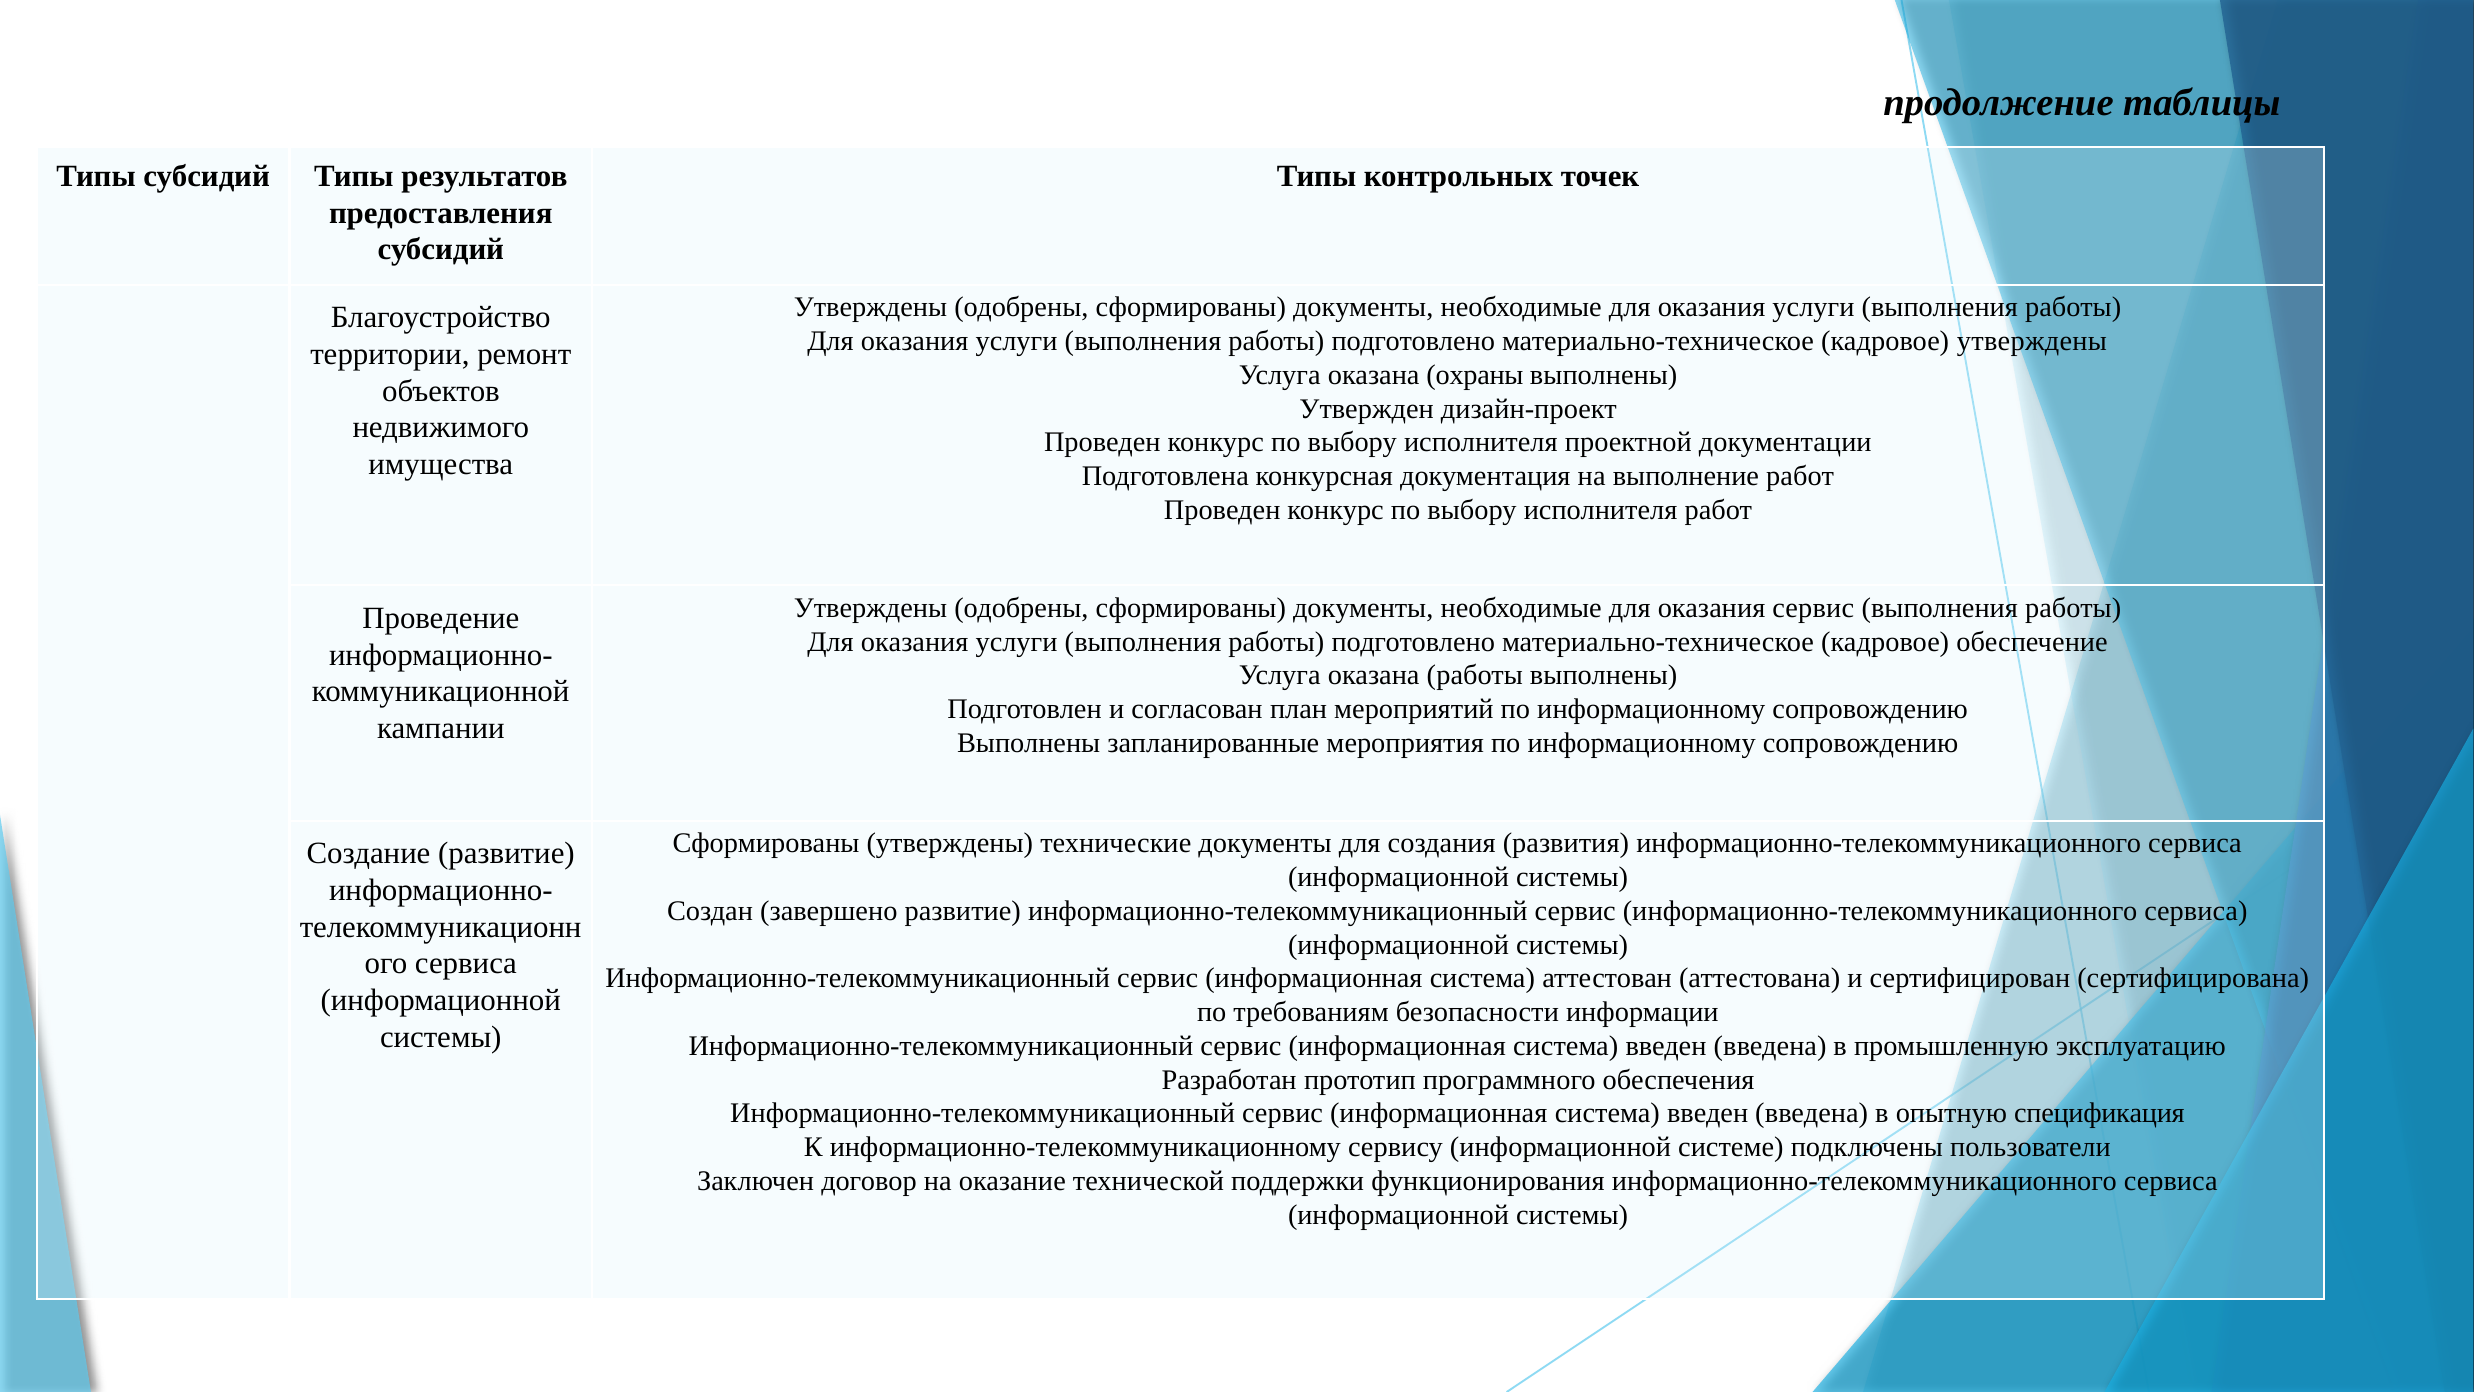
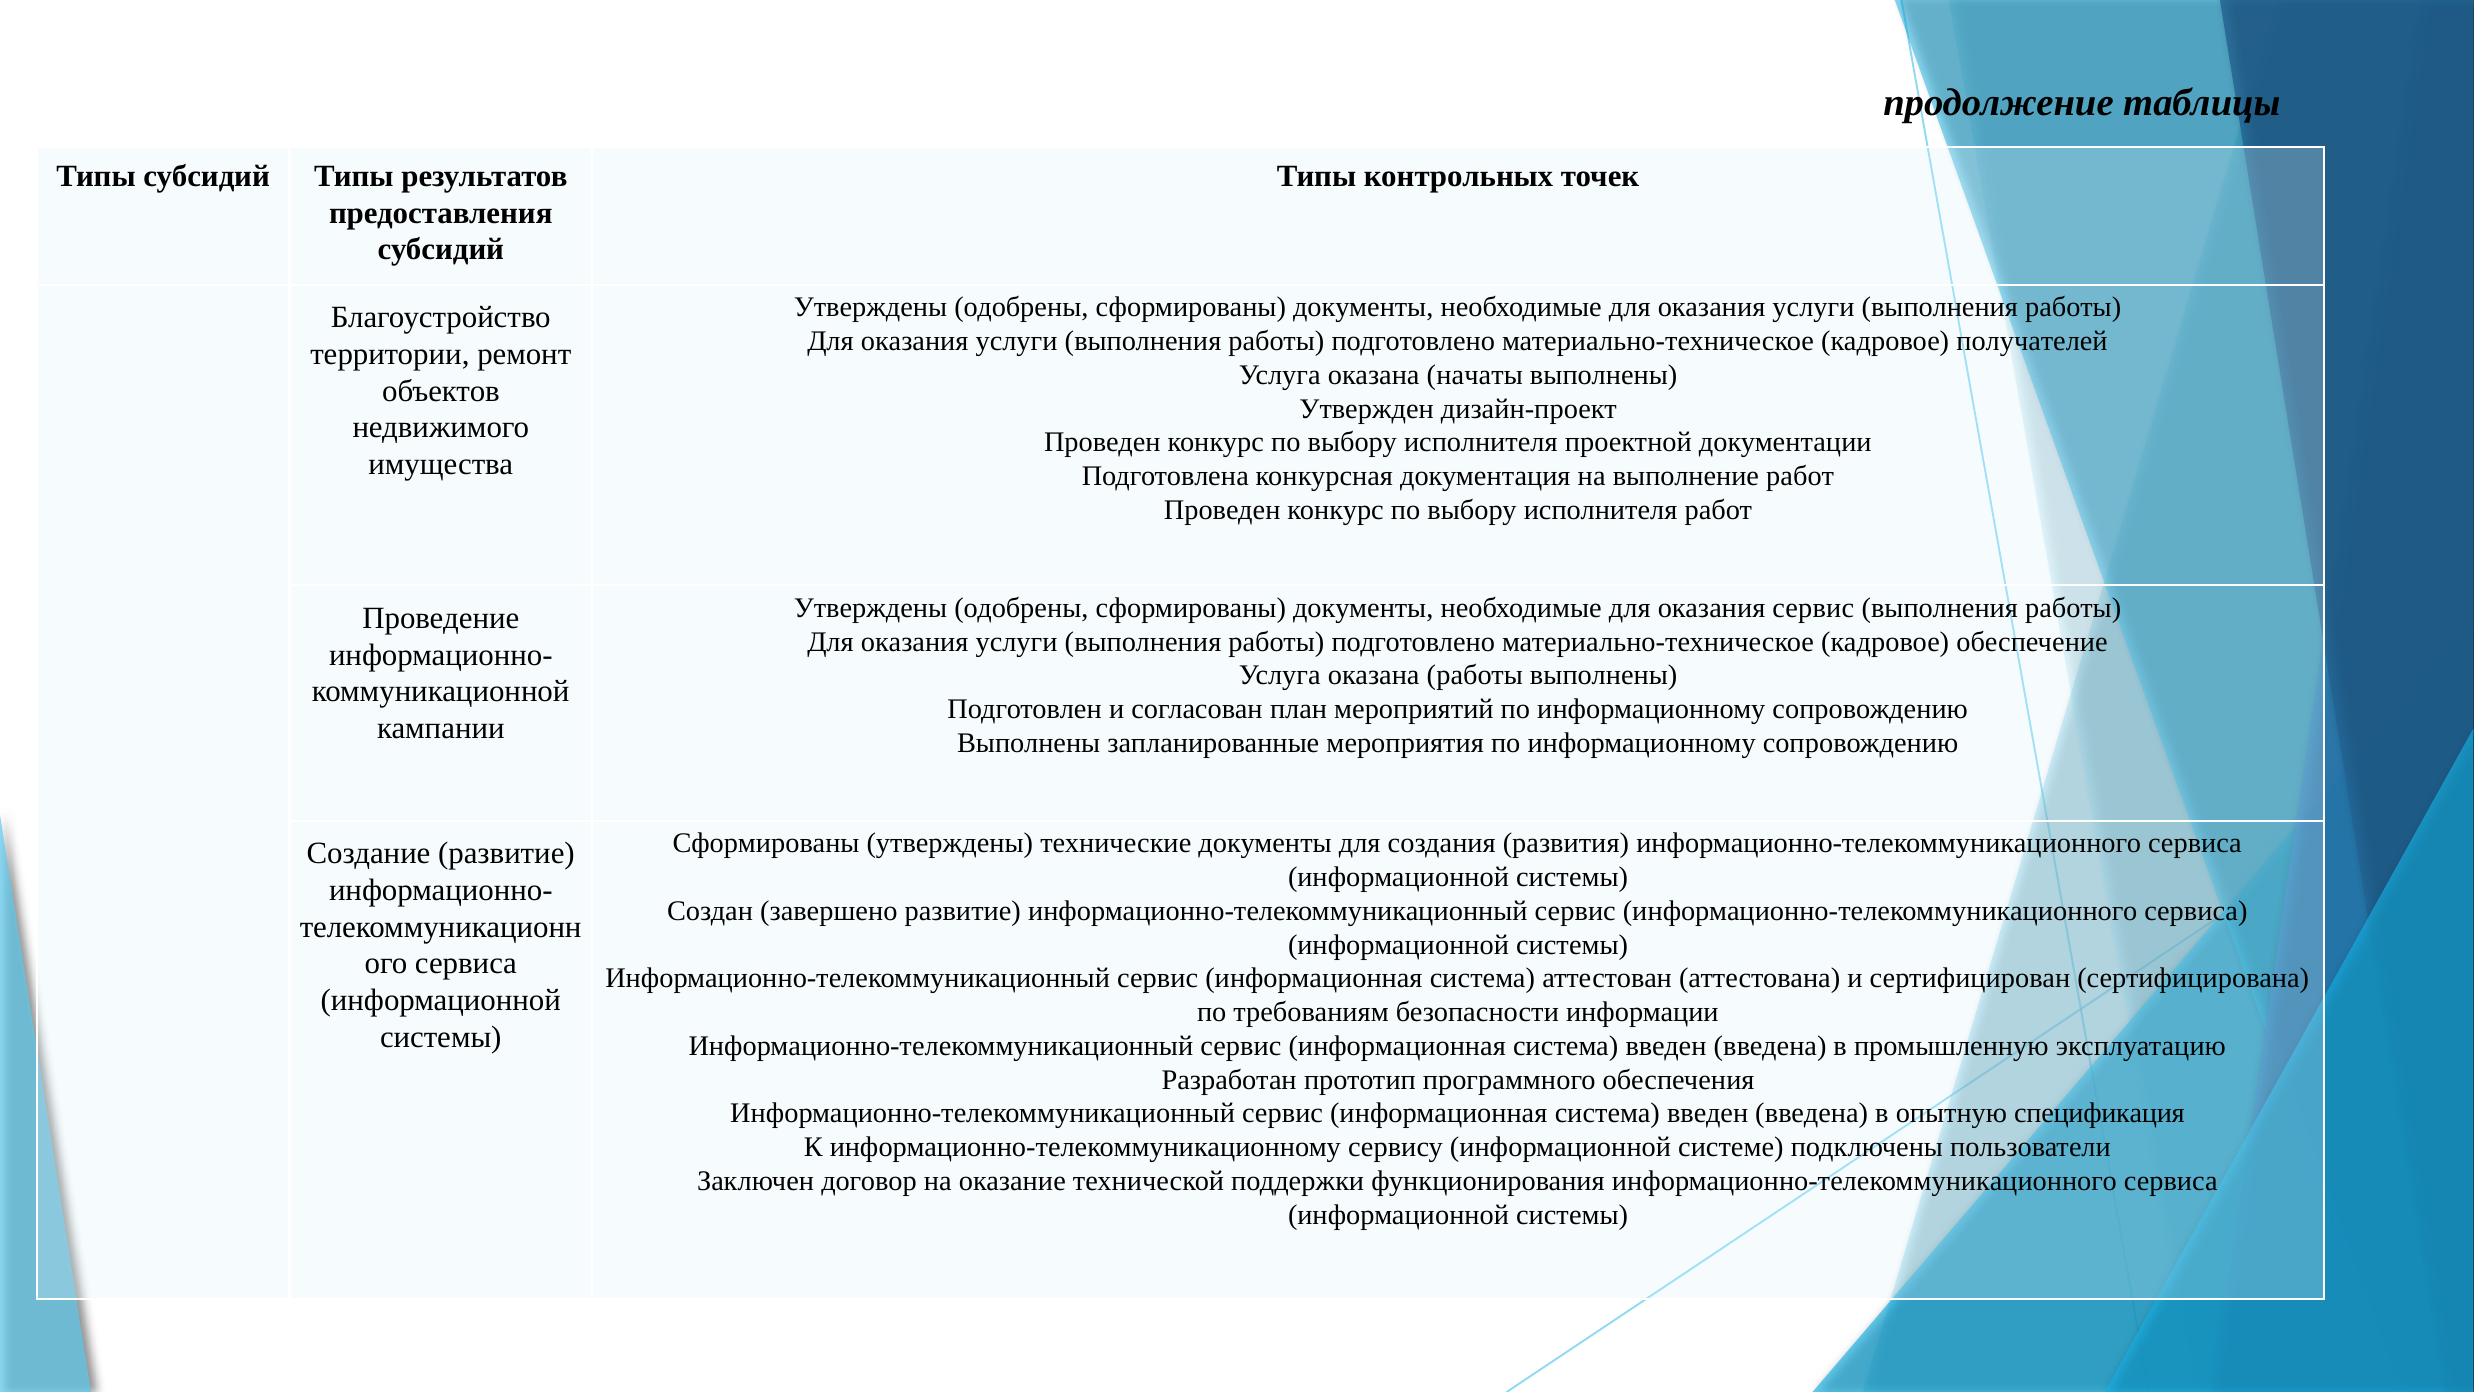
кадровое утверждены: утверждены -> получателей
охраны: охраны -> начаты
